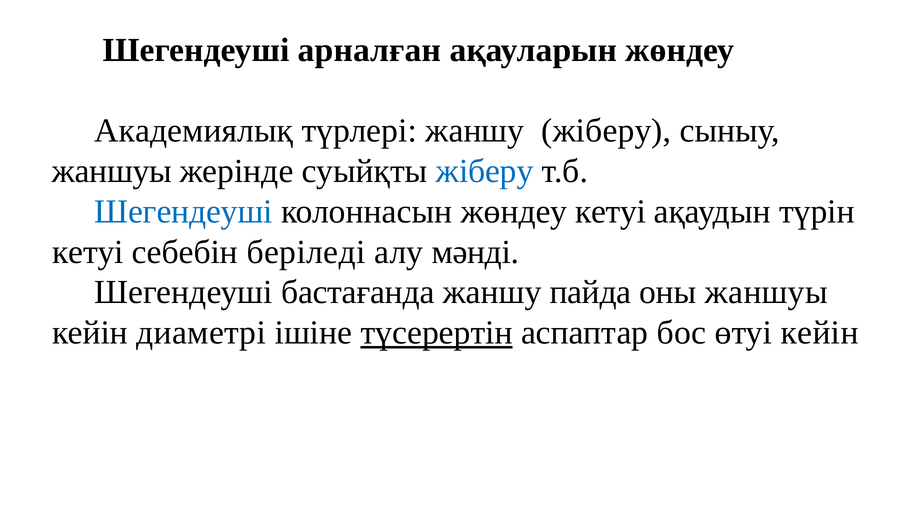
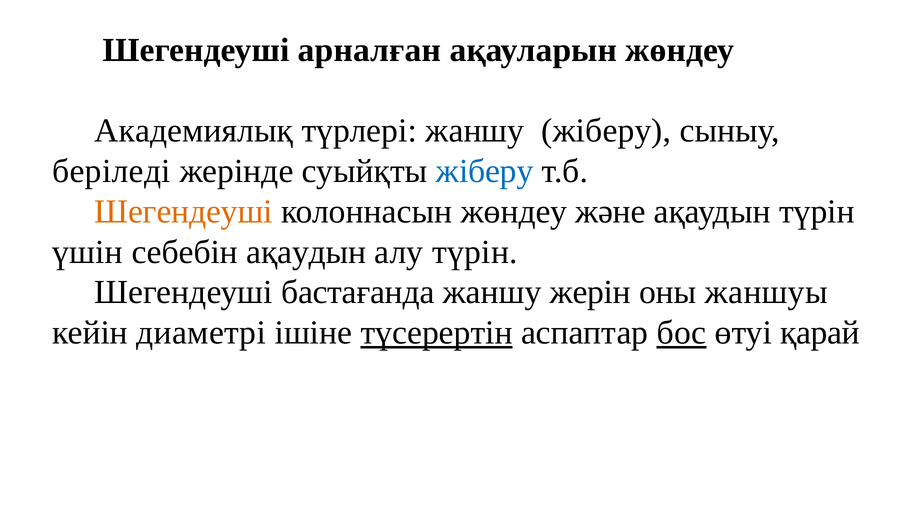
жаншуы at (112, 171): жаншуы -> беріледі
Шегендеуші at (184, 212) colour: blue -> orange
жөндеу кетуі: кетуі -> және
кетуі at (88, 252): кетуі -> үшін
себебін беріледі: беріледі -> ақаудын
алу мәнді: мәнді -> түрін
пайда: пайда -> жерін
бос underline: none -> present
өтуі кейін: кейін -> қарай
